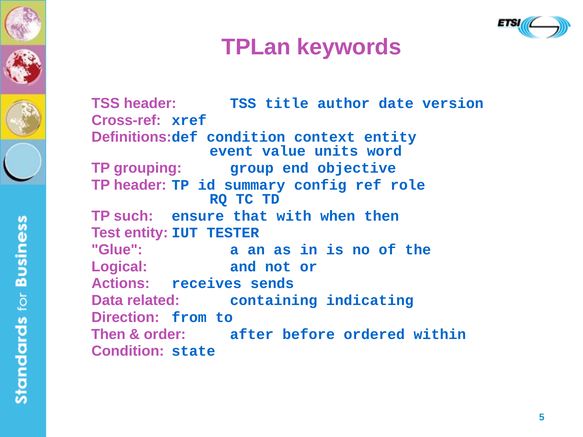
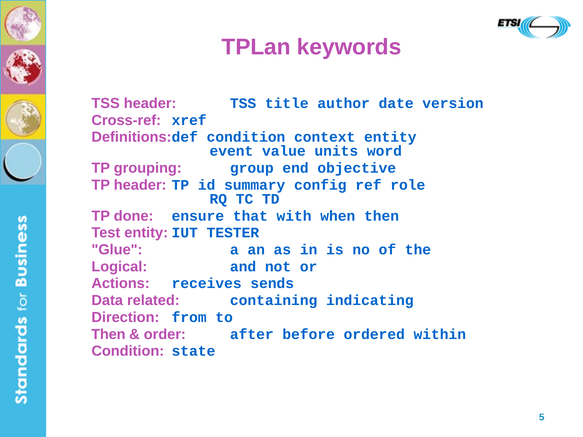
such: such -> done
